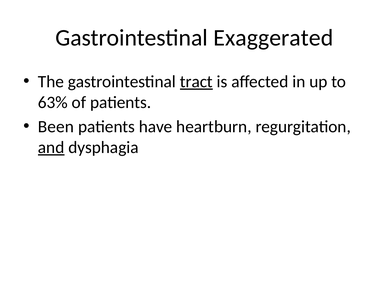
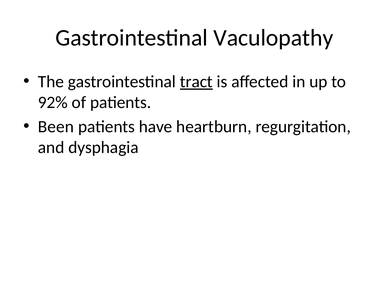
Exaggerated: Exaggerated -> Vaculopathy
63%: 63% -> 92%
and underline: present -> none
